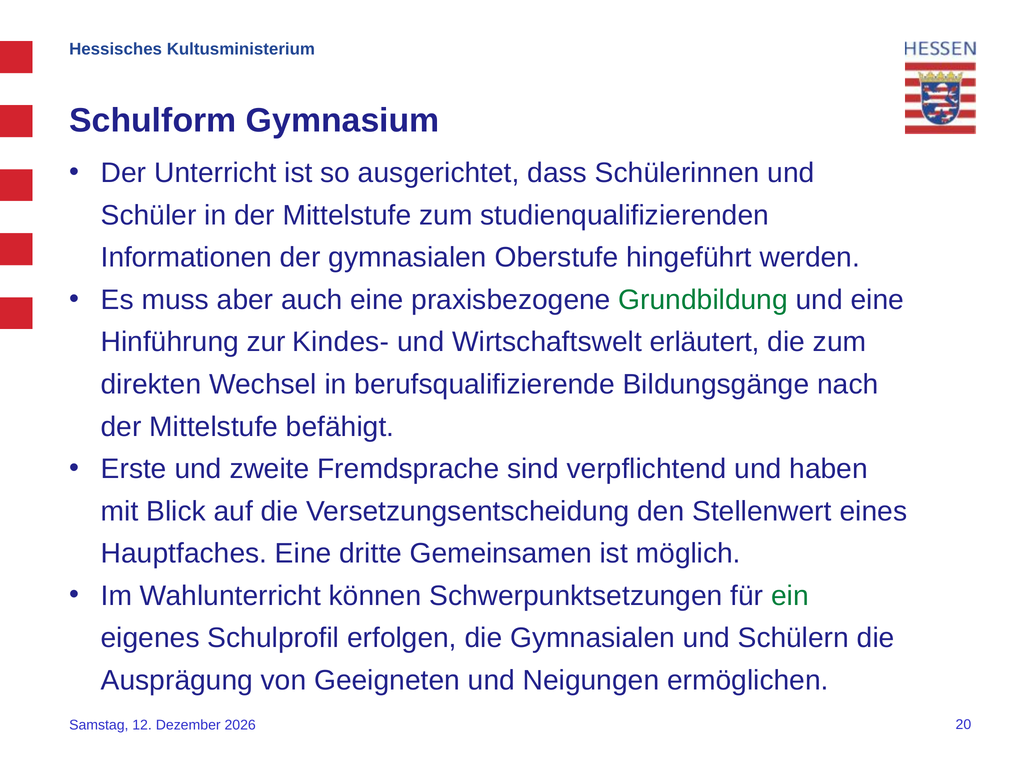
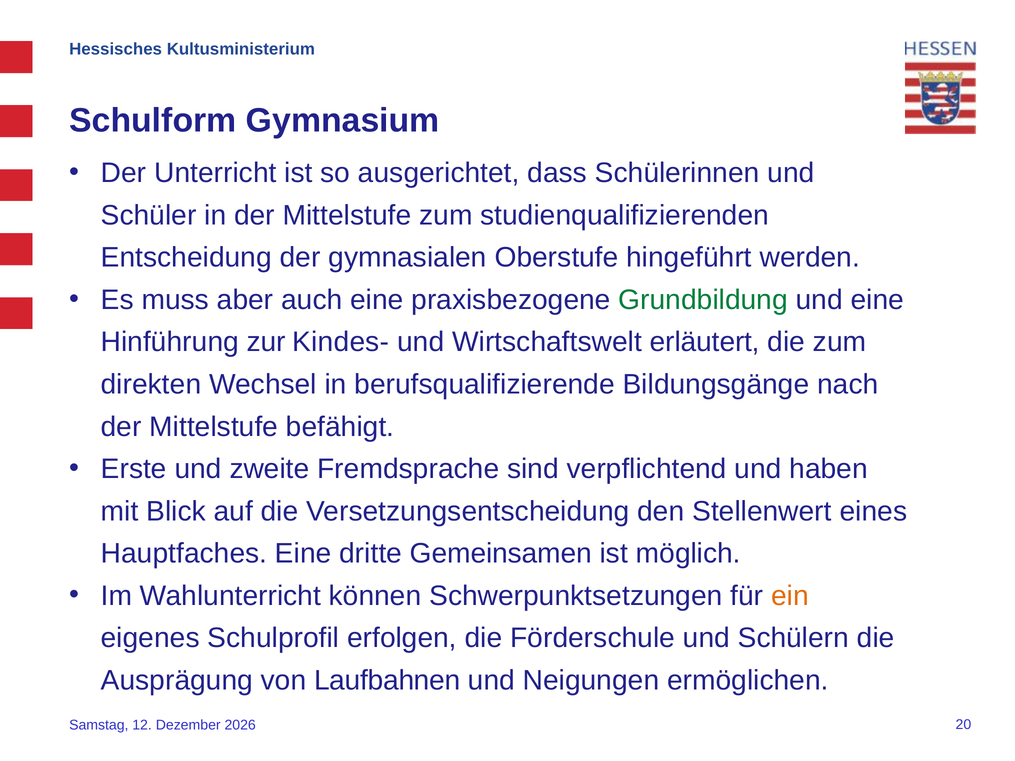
Informationen: Informationen -> Entscheidung
ein colour: green -> orange
die Gymnasialen: Gymnasialen -> Förderschule
Geeigneten: Geeigneten -> Laufbahnen
